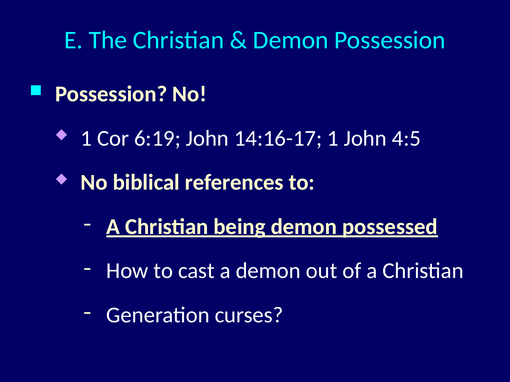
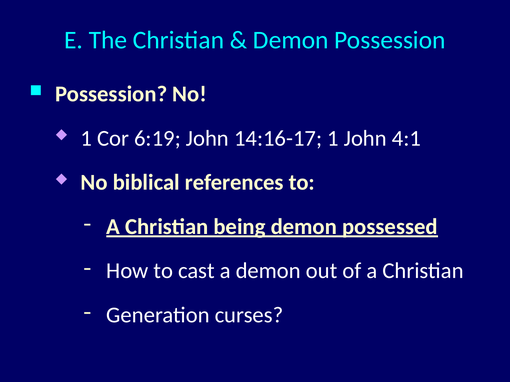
4:5: 4:5 -> 4:1
